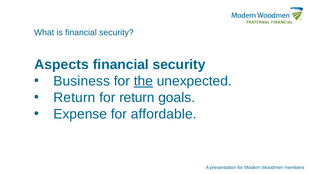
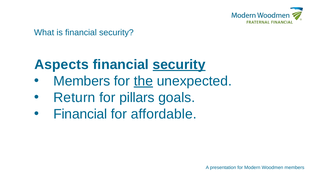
security at (179, 65) underline: none -> present
Business at (82, 81): Business -> Members
for return: return -> pillars
Expense at (80, 114): Expense -> Financial
